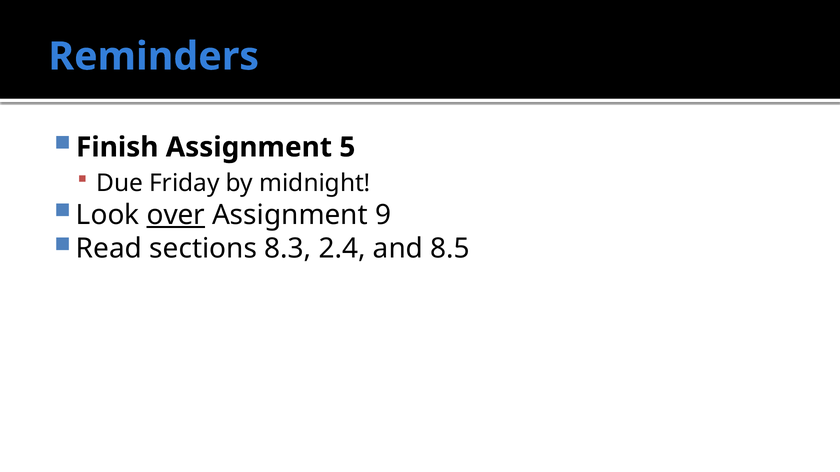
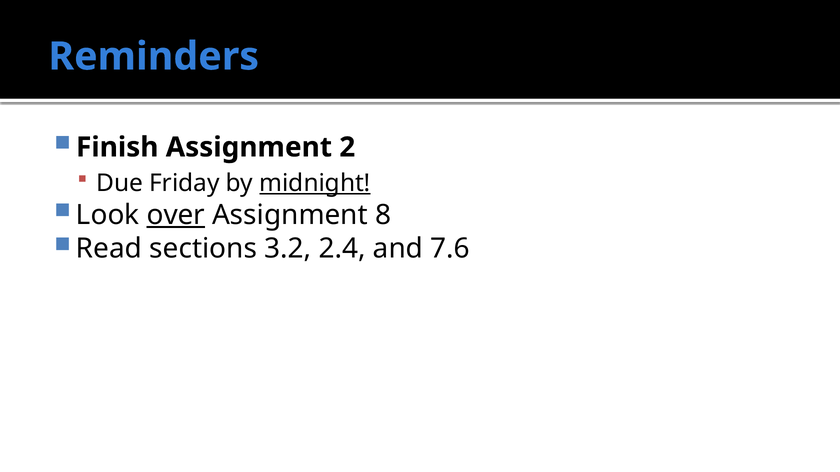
5: 5 -> 2
midnight underline: none -> present
9: 9 -> 8
8.3: 8.3 -> 3.2
8.5: 8.5 -> 7.6
